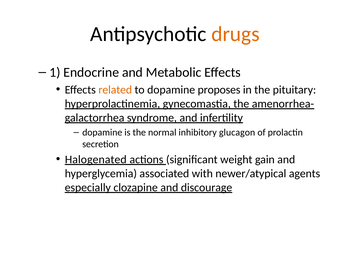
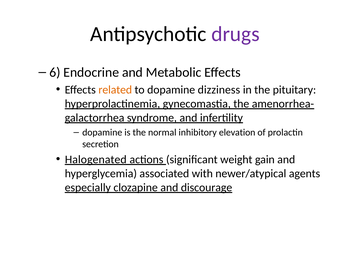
drugs colour: orange -> purple
1: 1 -> 6
proposes: proposes -> dizziness
glucagon: glucagon -> elevation
